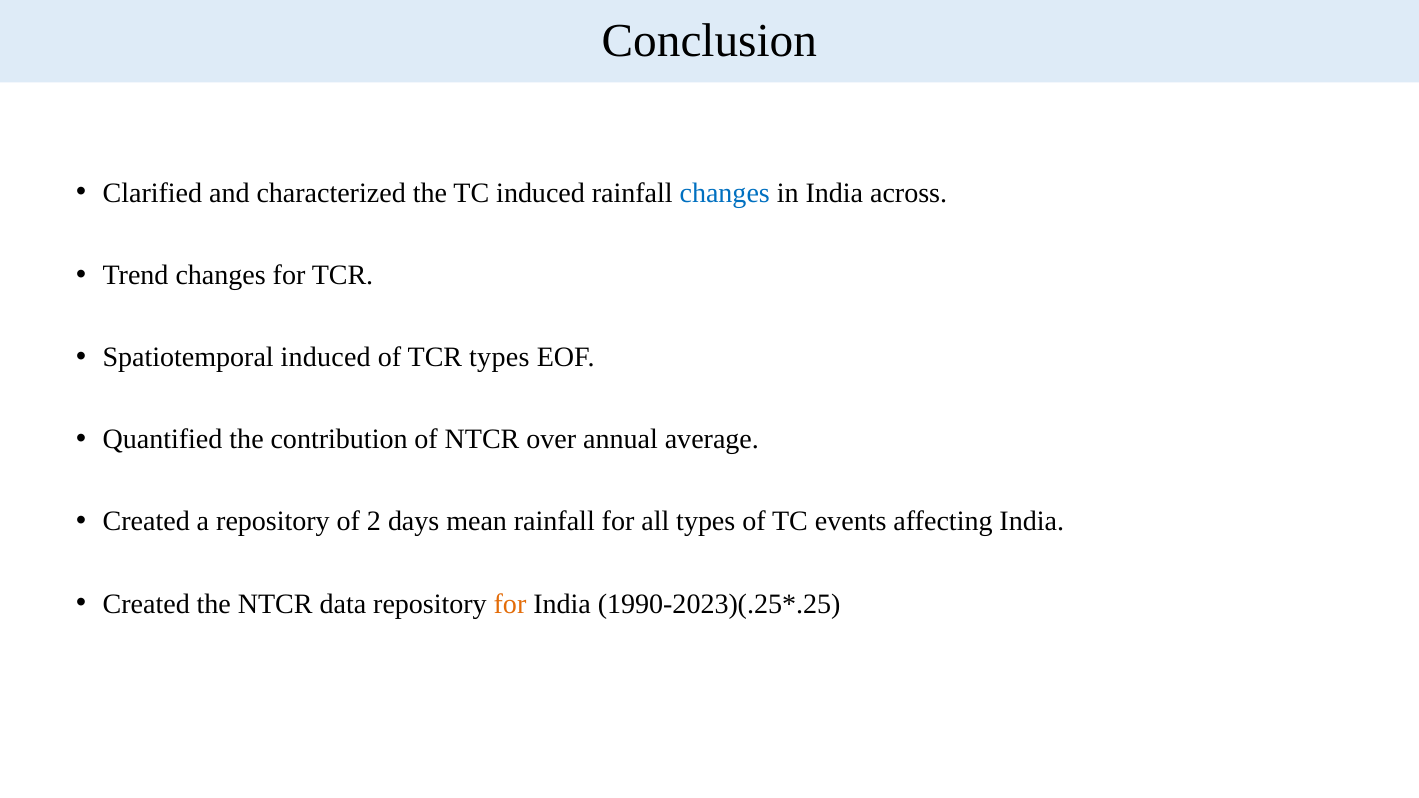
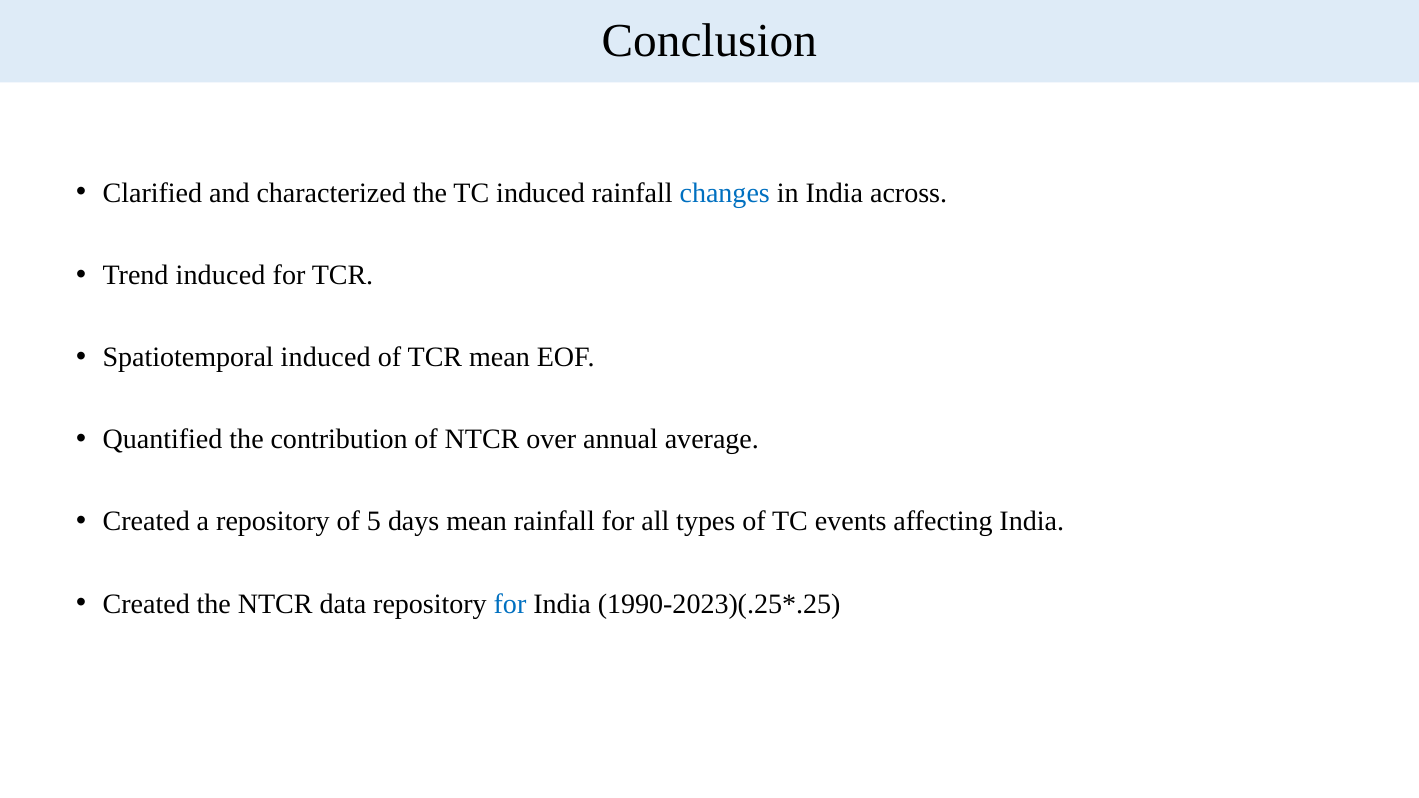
Trend changes: changes -> induced
TCR types: types -> mean
2: 2 -> 5
for at (510, 604) colour: orange -> blue
